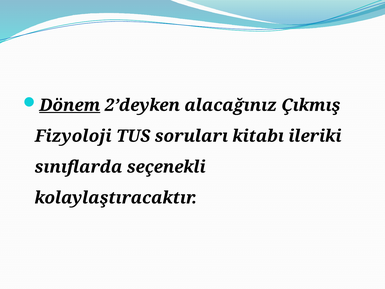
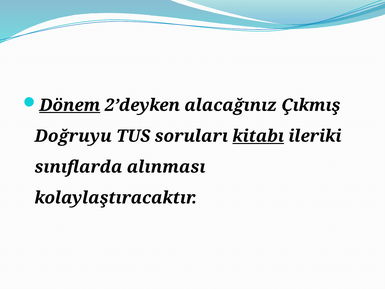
Fizyoloji: Fizyoloji -> Doğruyu
kitabı underline: none -> present
seçenekli: seçenekli -> alınması
